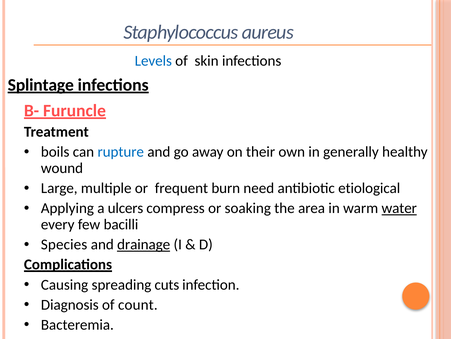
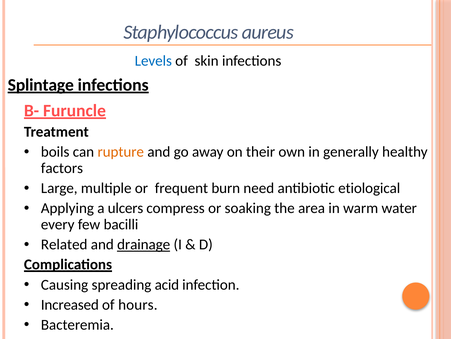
rupture colour: blue -> orange
wound: wound -> factors
water underline: present -> none
Species: Species -> Related
cuts: cuts -> acid
Diagnosis: Diagnosis -> Increased
count: count -> hours
